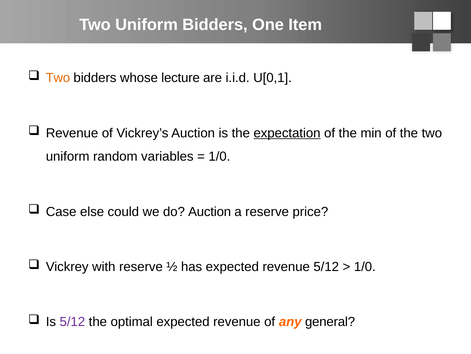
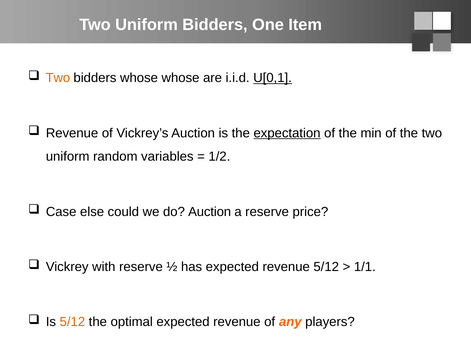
whose lecture: lecture -> whose
U[0,1 underline: none -> present
1/0 at (219, 156): 1/0 -> 1/2
1/0 at (365, 266): 1/0 -> 1/1
5/12 at (72, 321) colour: purple -> orange
general: general -> players
